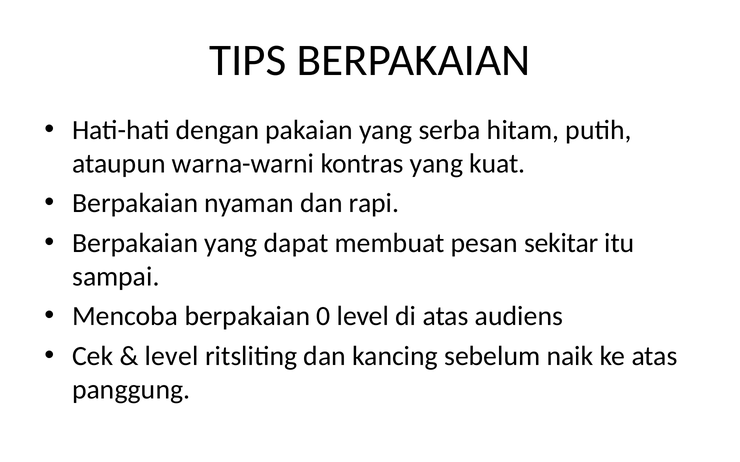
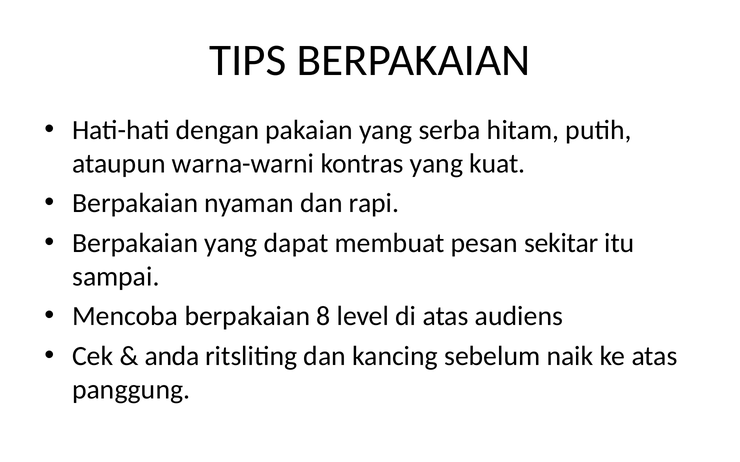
0: 0 -> 8
level at (172, 357): level -> anda
